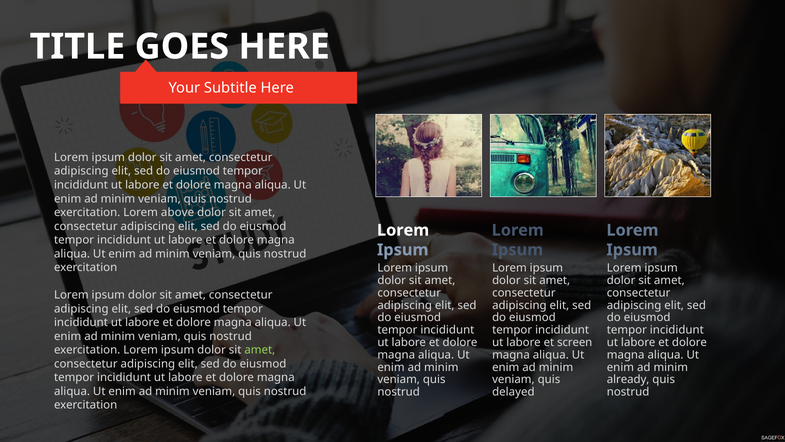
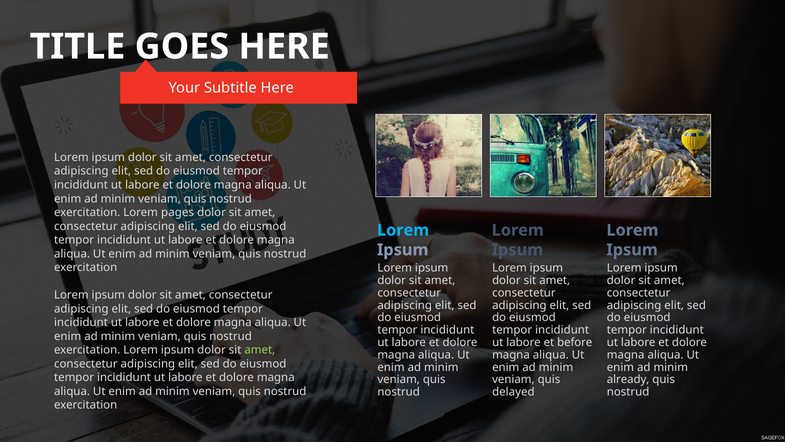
above: above -> pages
Lorem at (403, 230) colour: white -> light blue
screen: screen -> before
